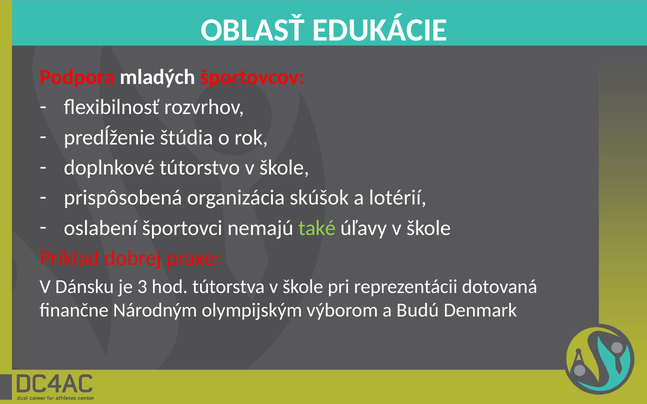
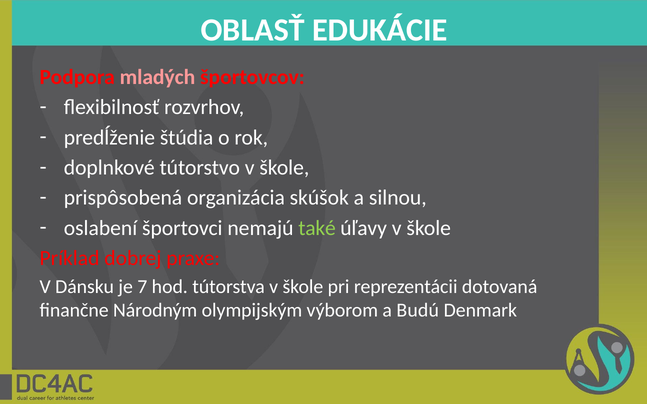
mladých colour: white -> pink
lotérií: lotérií -> silnou
3: 3 -> 7
